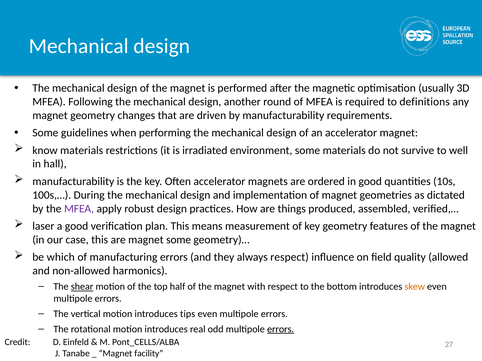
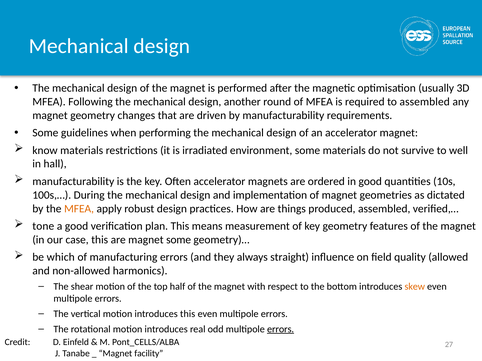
to definitions: definitions -> assembled
MFEA at (79, 209) colour: purple -> orange
laser: laser -> tone
always respect: respect -> straight
shear underline: present -> none
introduces tips: tips -> this
